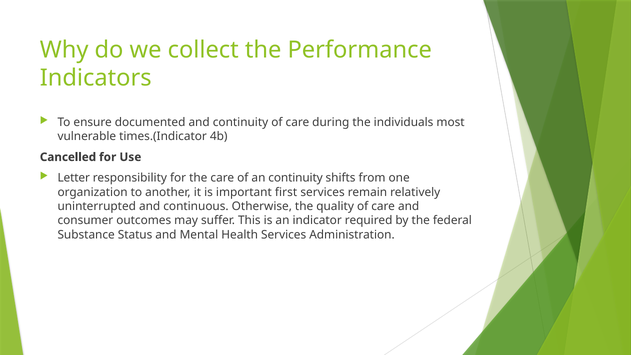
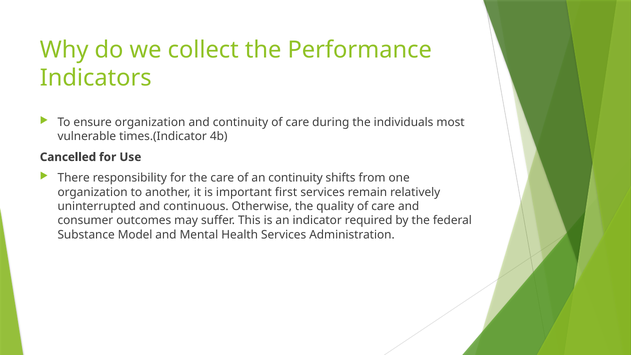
ensure documented: documented -> organization
Letter: Letter -> There
Status: Status -> Model
